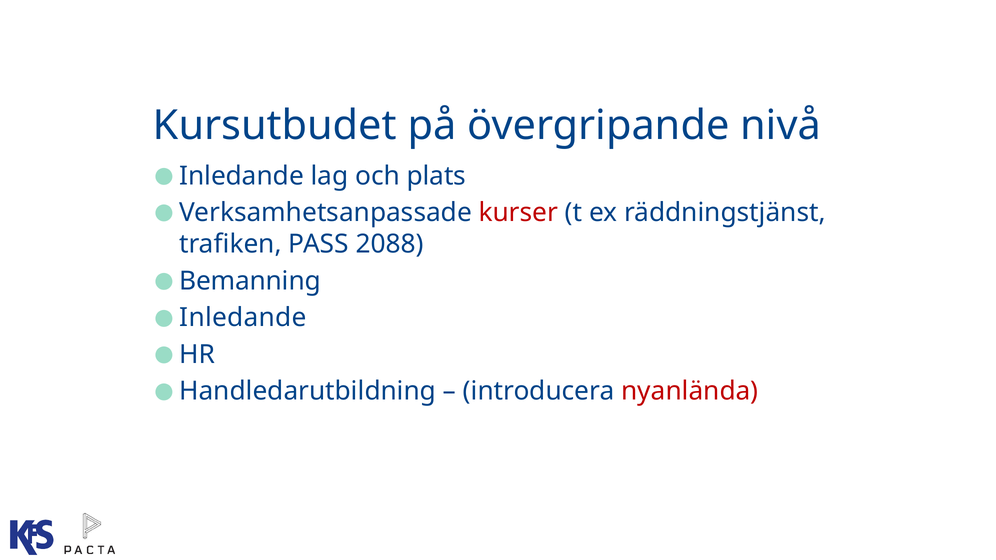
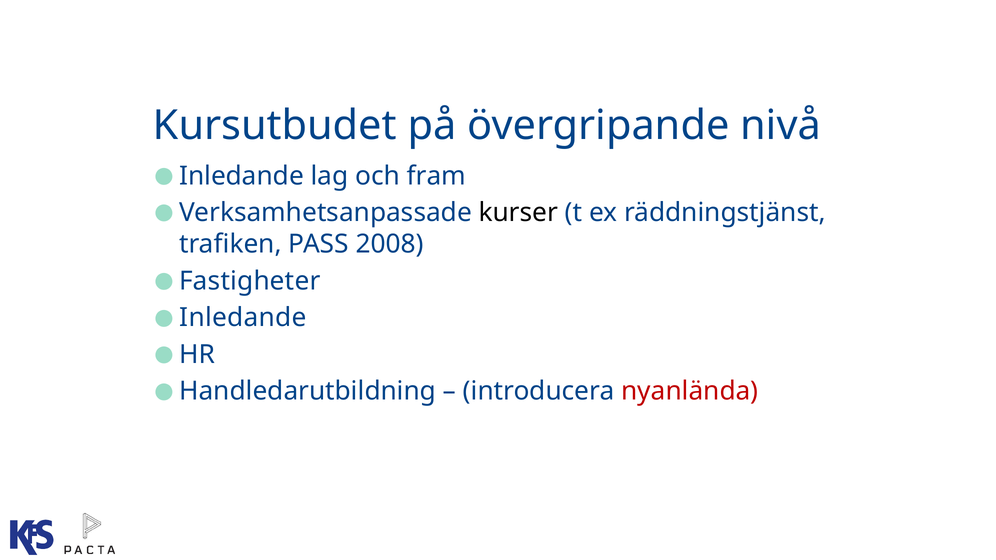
plats: plats -> fram
kurser colour: red -> black
2088: 2088 -> 2008
Bemanning: Bemanning -> Fastigheter
